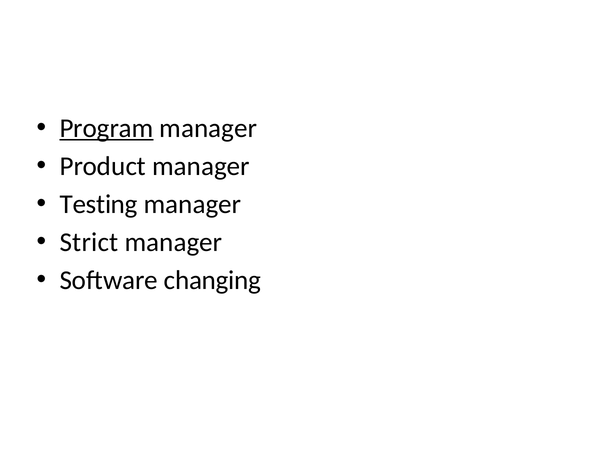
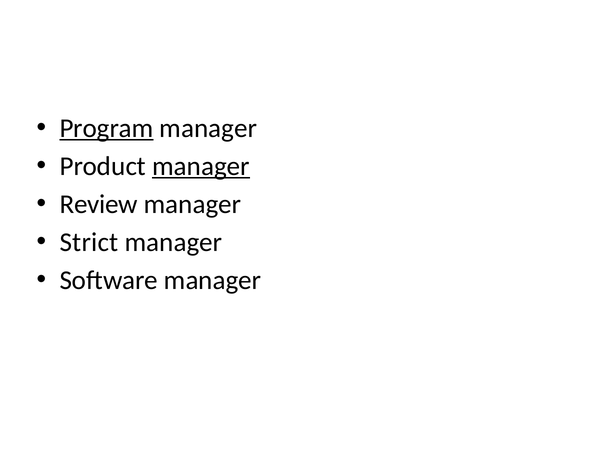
manager at (201, 166) underline: none -> present
Testing: Testing -> Review
Software changing: changing -> manager
